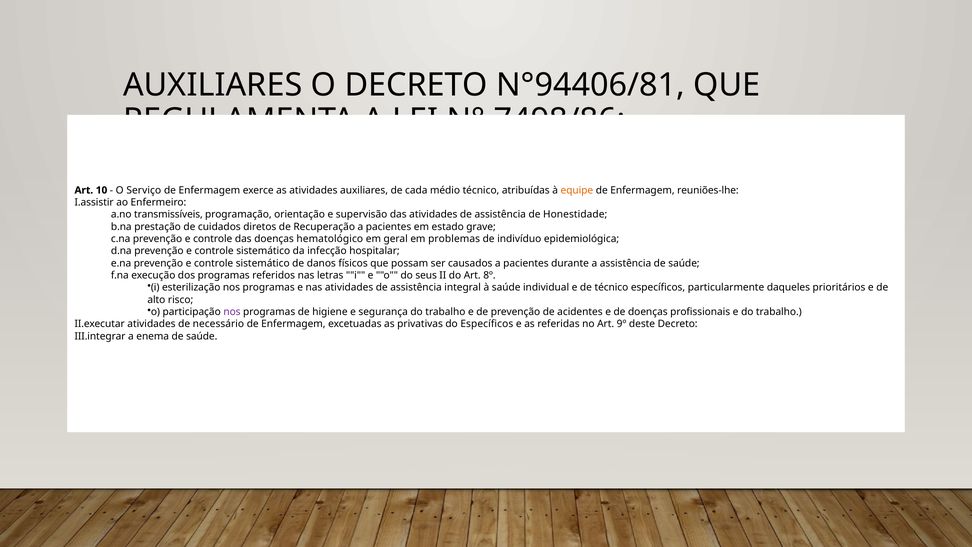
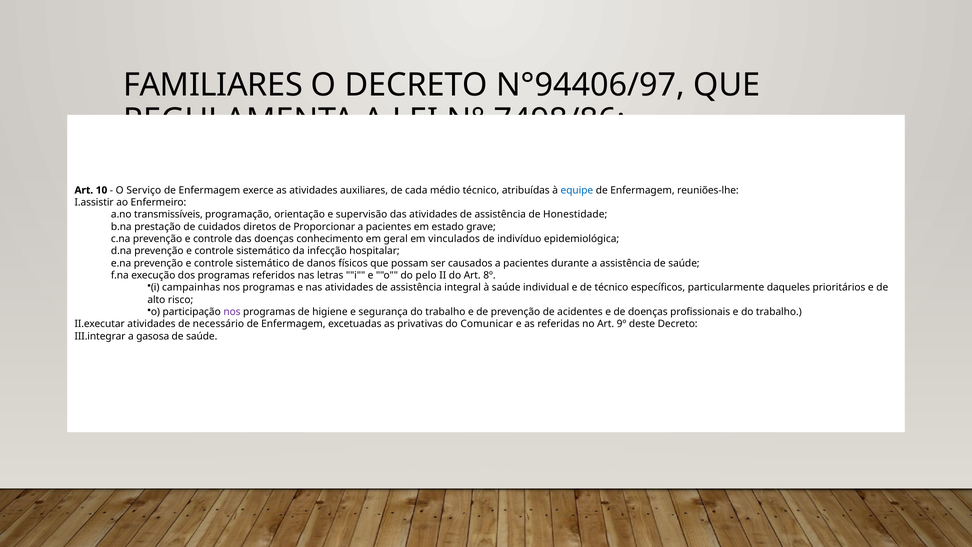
AUXILIARES at (213, 85): AUXILIARES -> FAMILIARES
N°94406/81: N°94406/81 -> N°94406/97
equipe colour: orange -> blue
Recuperação: Recuperação -> Proporcionar
hematológico: hematológico -> conhecimento
problemas: problemas -> vinculados
seus: seus -> pelo
esterilização: esterilização -> campainhas
do Específicos: Específicos -> Comunicar
enema: enema -> gasosa
